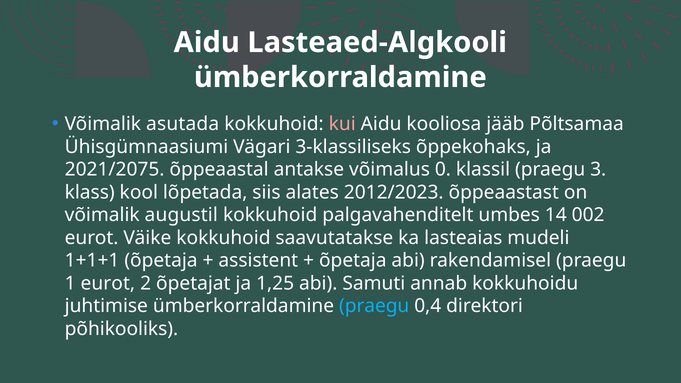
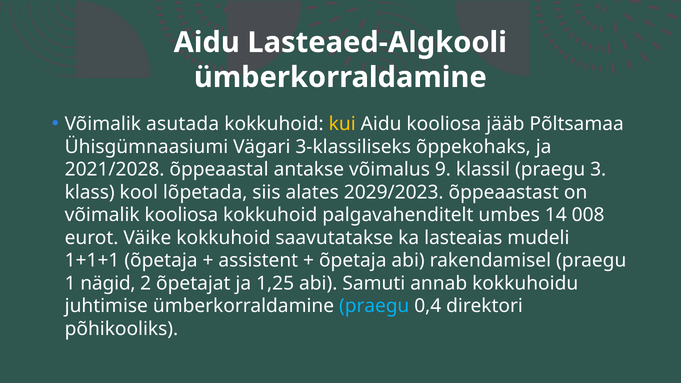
kui colour: pink -> yellow
2021/2075: 2021/2075 -> 2021/2028
0: 0 -> 9
2012/2023: 2012/2023 -> 2029/2023
võimalik augustil: augustil -> kooliosa
002: 002 -> 008
1 eurot: eurot -> nägid
